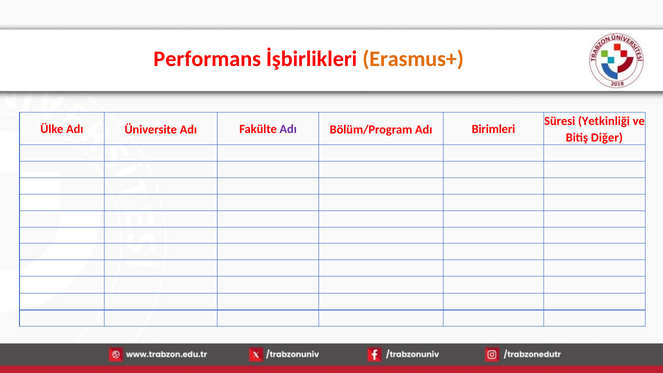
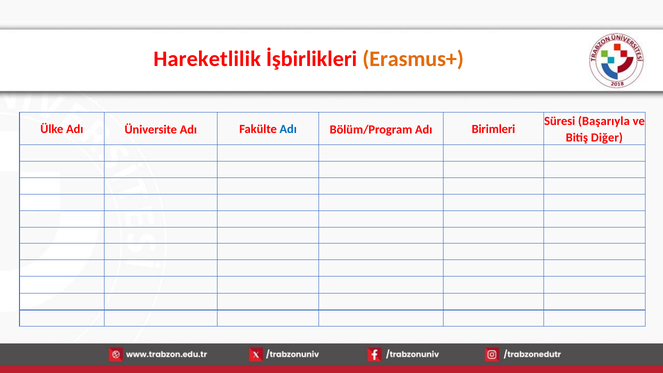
Performans: Performans -> Hareketlilik
Yetkinliği: Yetkinliği -> Başarıyla
Adı at (288, 129) colour: purple -> blue
